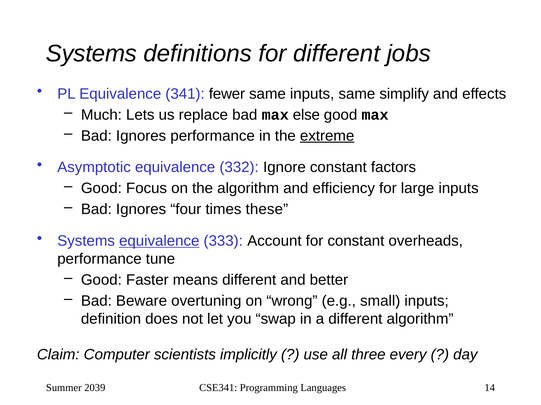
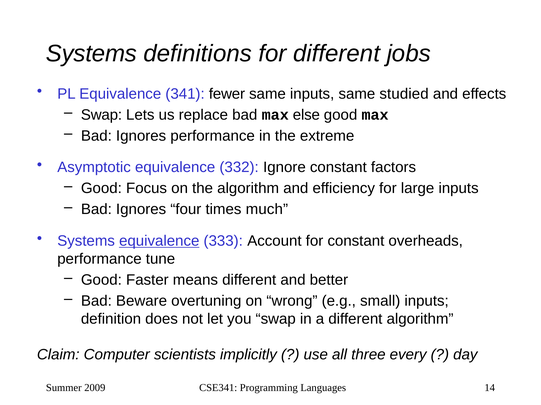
simplify: simplify -> studied
Much at (101, 115): Much -> Swap
extreme underline: present -> none
these: these -> much
2039: 2039 -> 2009
